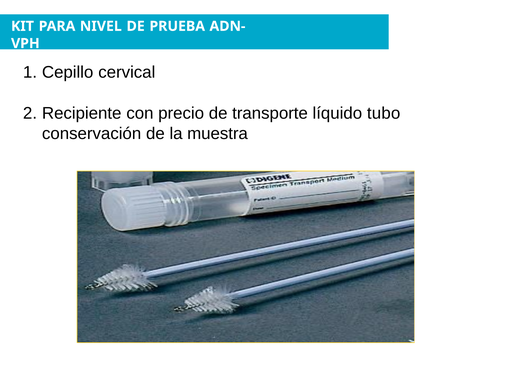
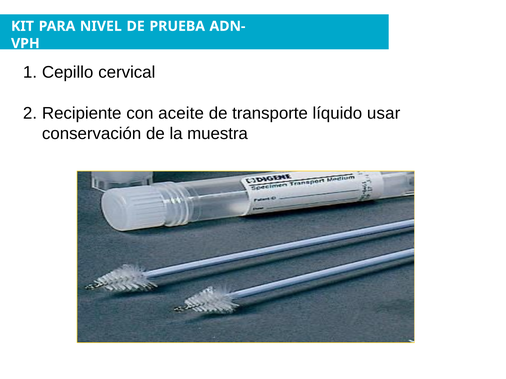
precio: precio -> aceite
tubo: tubo -> usar
